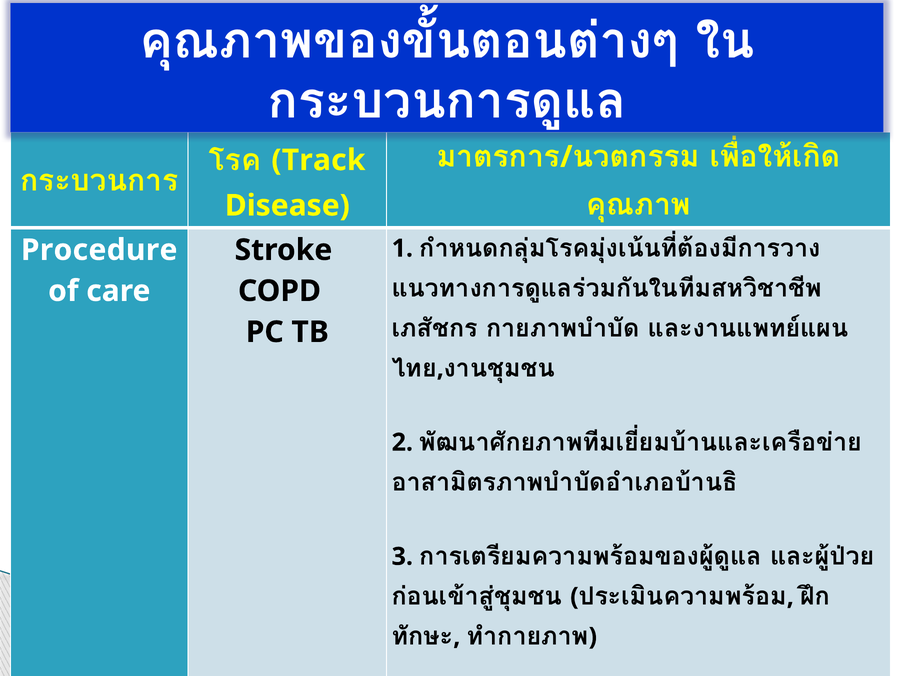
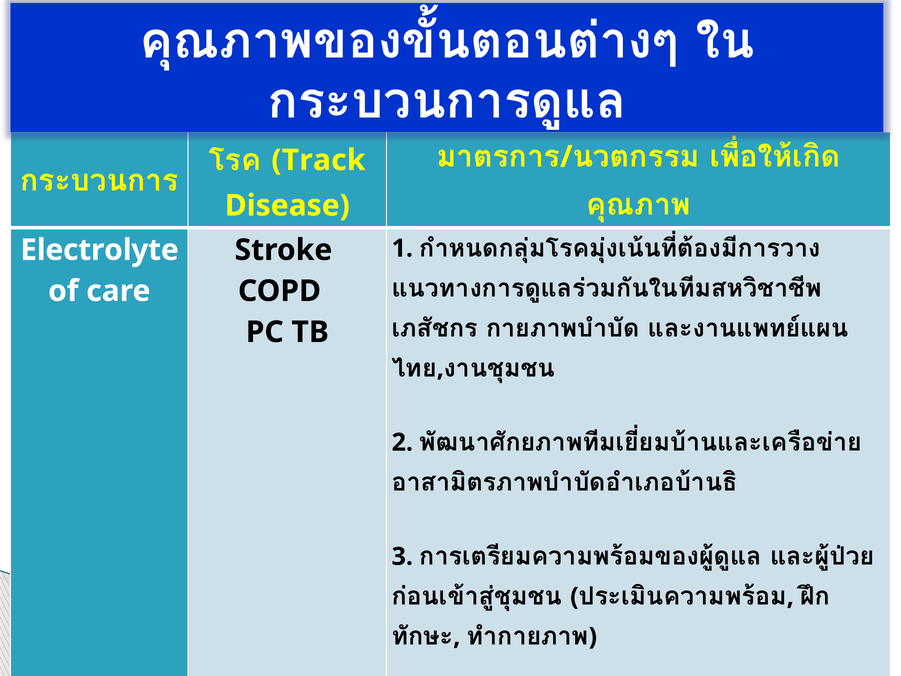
Procedure: Procedure -> Electrolyte
